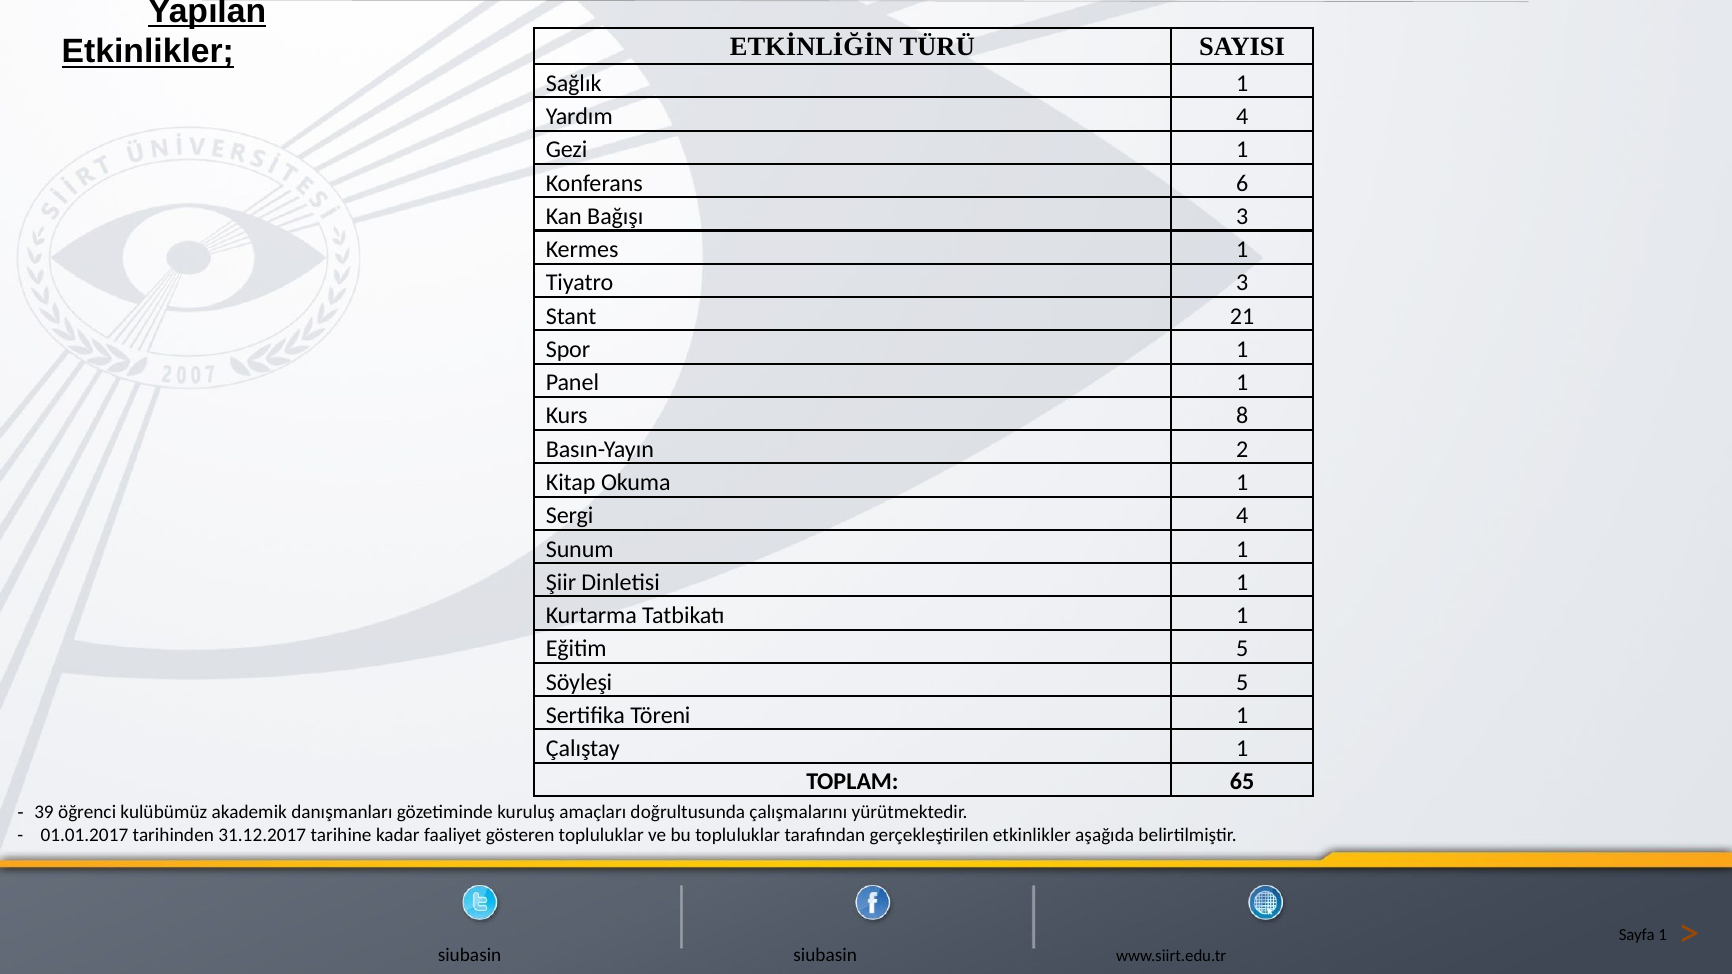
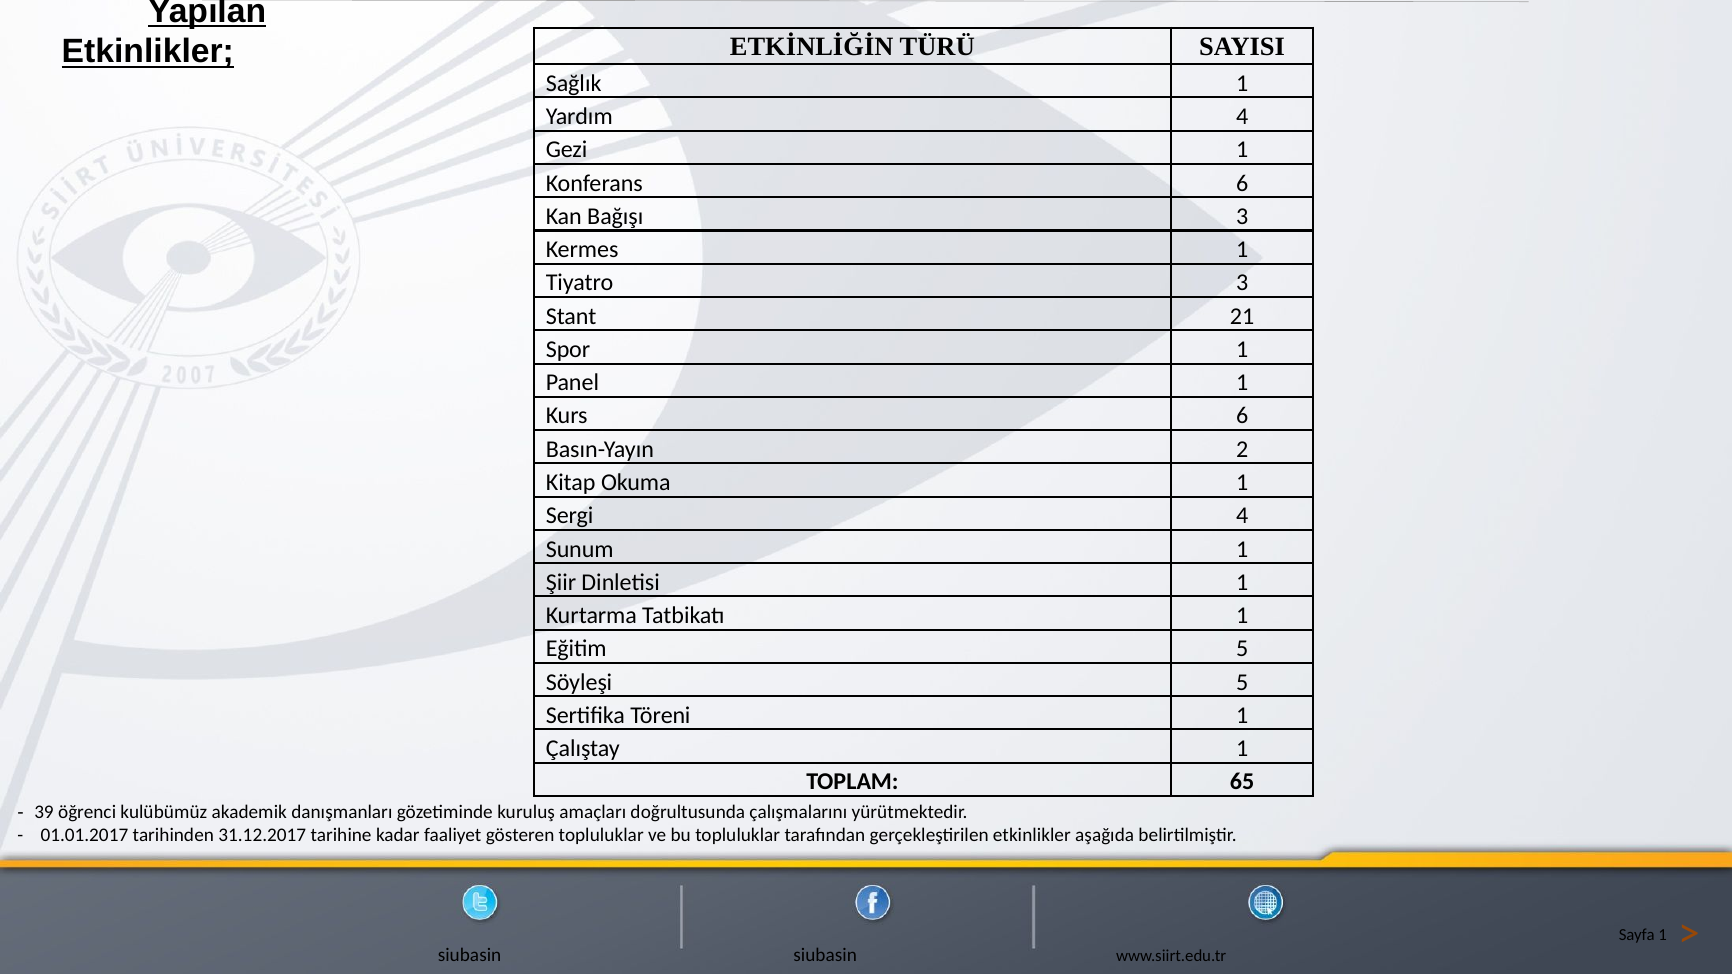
Kurs 8: 8 -> 6
